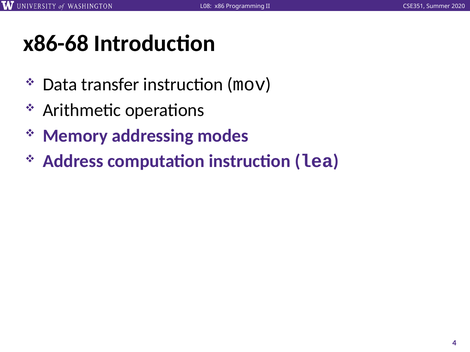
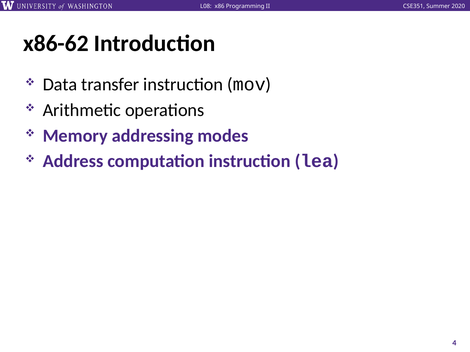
x86-68: x86-68 -> x86-62
